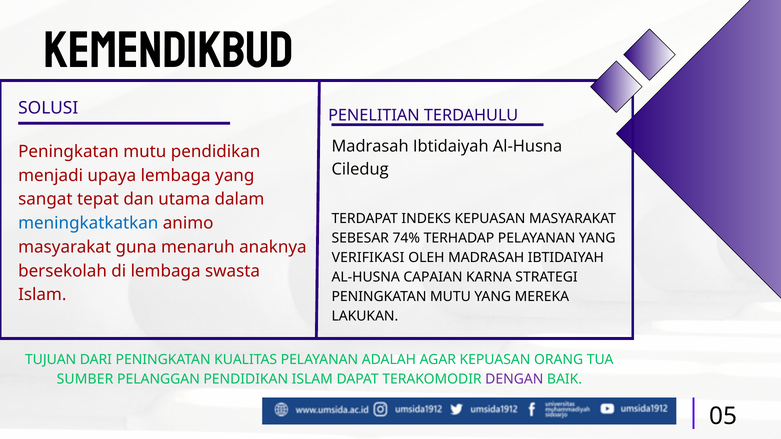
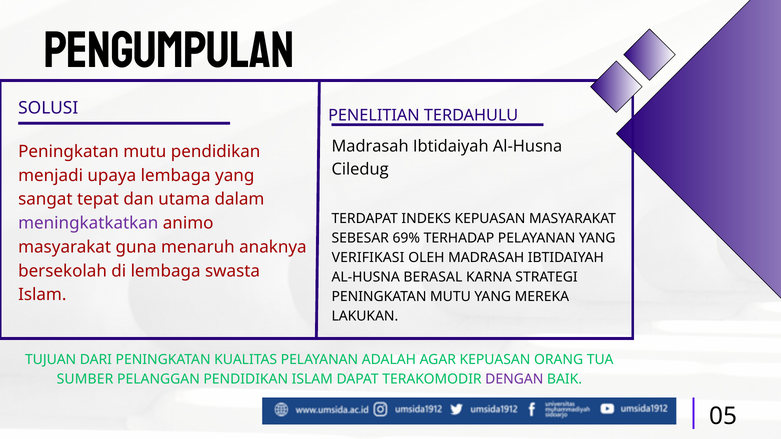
KEMENDIKBUD: KEMENDIKBUD -> PENGUMPULAN
meningkatkatkan colour: blue -> purple
74%: 74% -> 69%
CAPAIAN: CAPAIAN -> BERASAL
